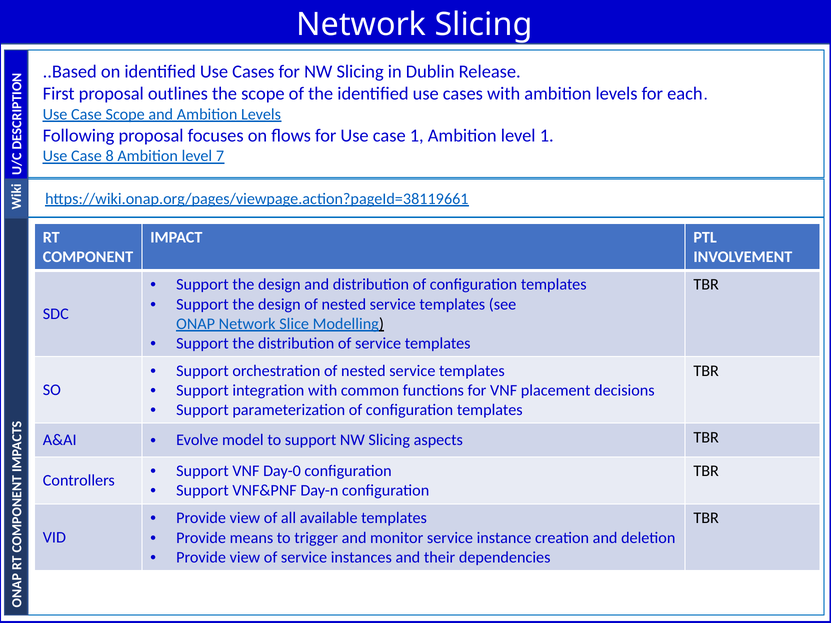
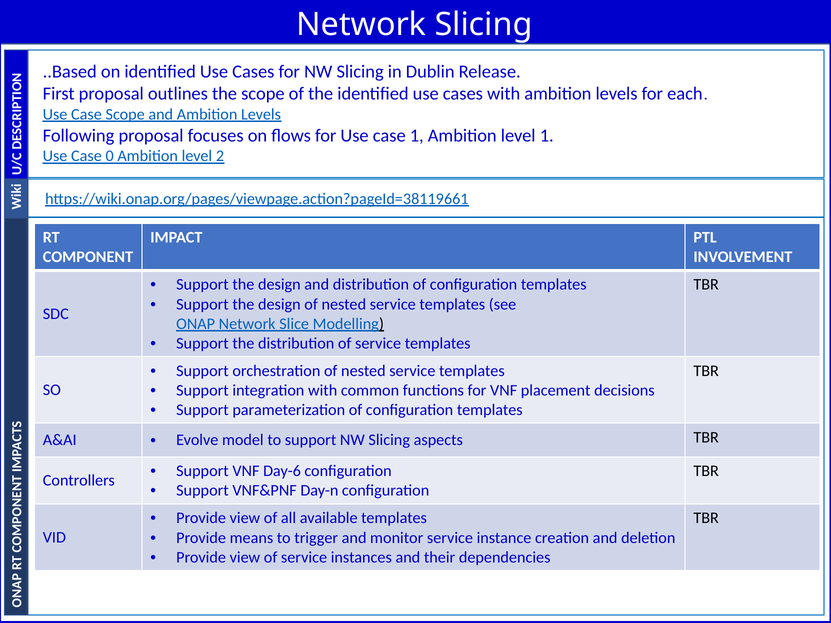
8: 8 -> 0
7: 7 -> 2
Day-0: Day-0 -> Day-6
